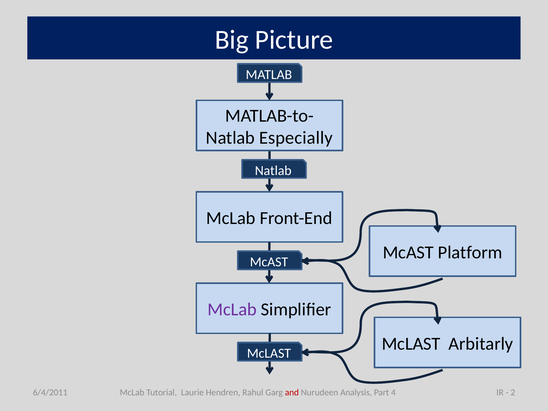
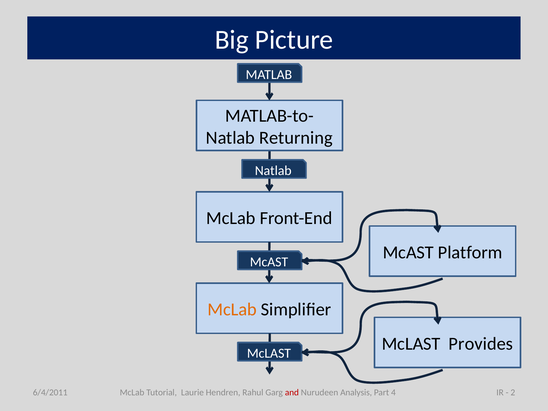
Especially: Especially -> Returning
McLab at (232, 310) colour: purple -> orange
Arbitarly: Arbitarly -> Provides
